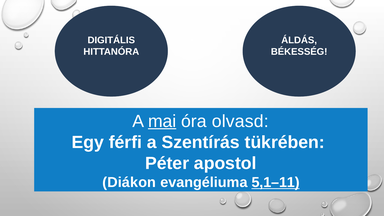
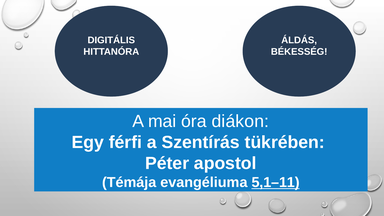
mai underline: present -> none
olvasd: olvasd -> diákon
Diákon: Diákon -> Témája
